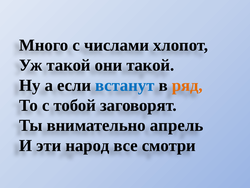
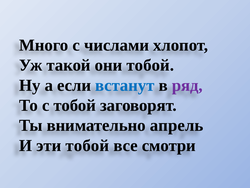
они такой: такой -> тобой
ряд colour: orange -> purple
эти народ: народ -> тобой
